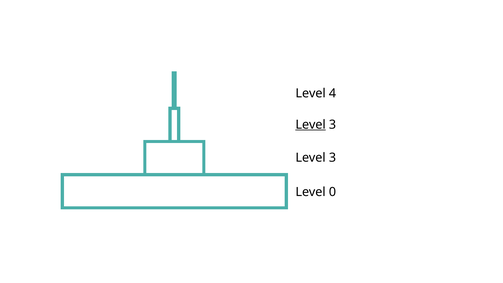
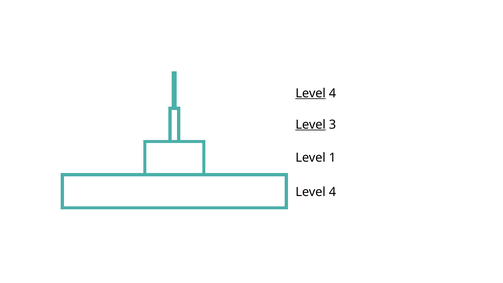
Level at (311, 93) underline: none -> present
3 at (332, 158): 3 -> 1
0 at (332, 192): 0 -> 4
